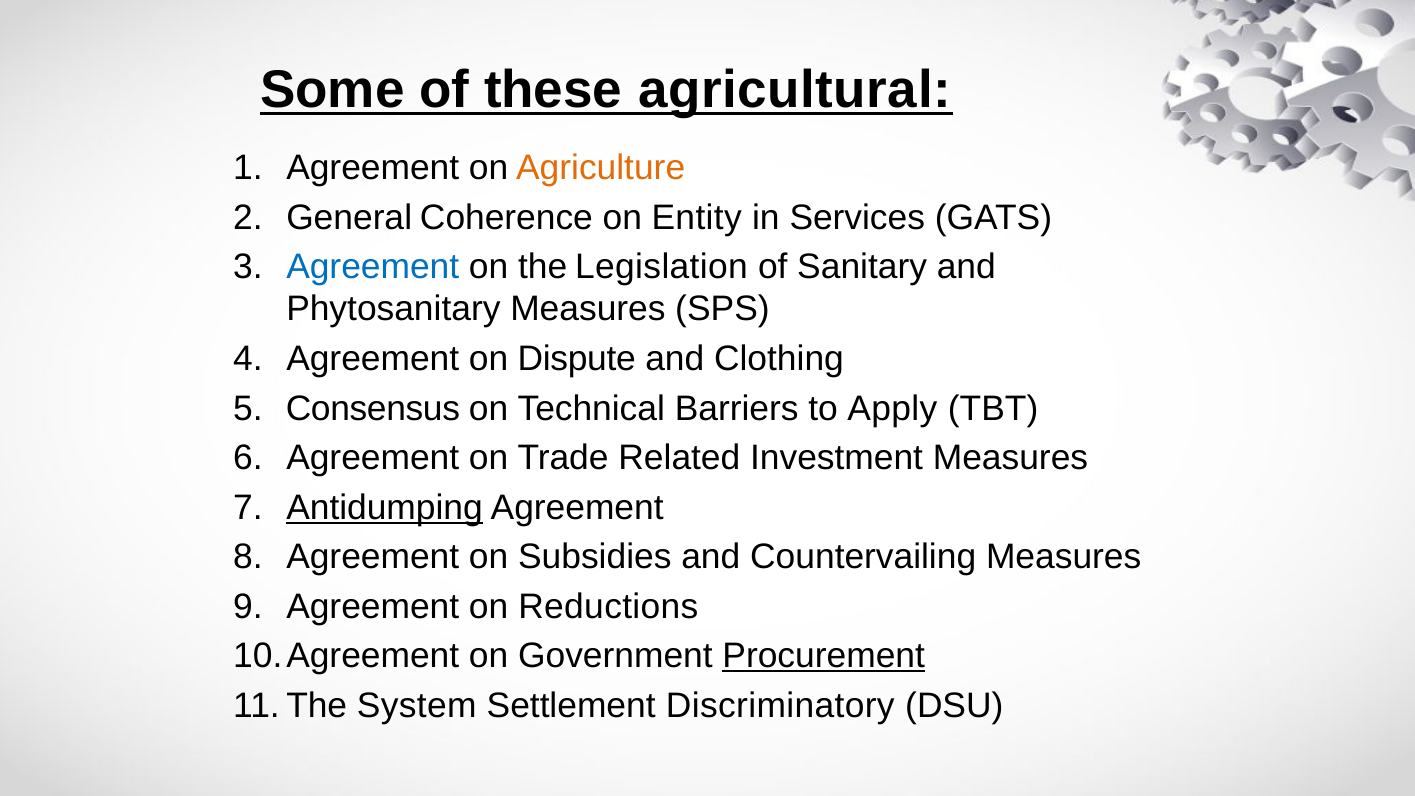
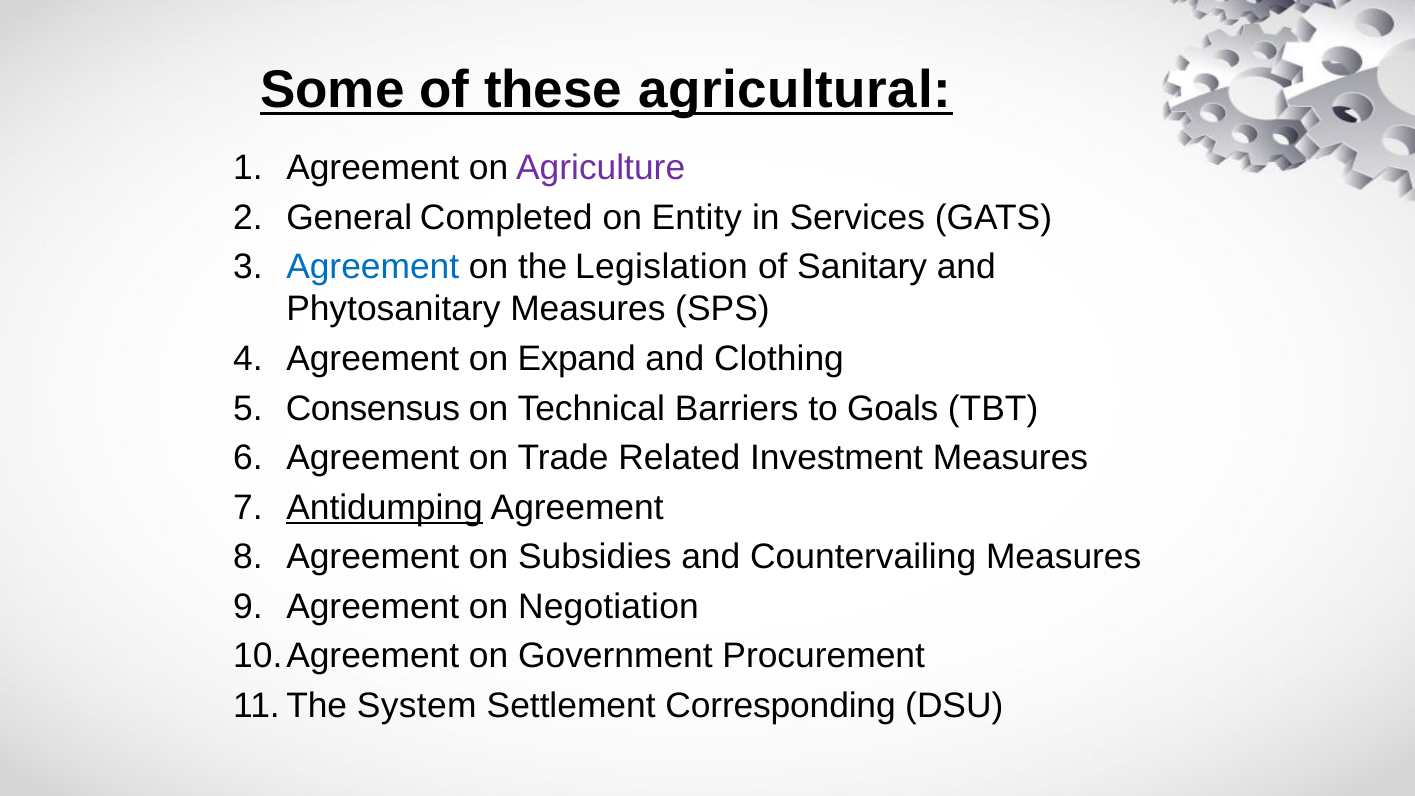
Agriculture colour: orange -> purple
Coherence: Coherence -> Completed
Dispute: Dispute -> Expand
Apply: Apply -> Goals
Reductions: Reductions -> Negotiation
Procurement underline: present -> none
Discriminatory: Discriminatory -> Corresponding
